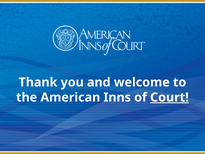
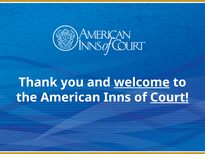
welcome underline: none -> present
